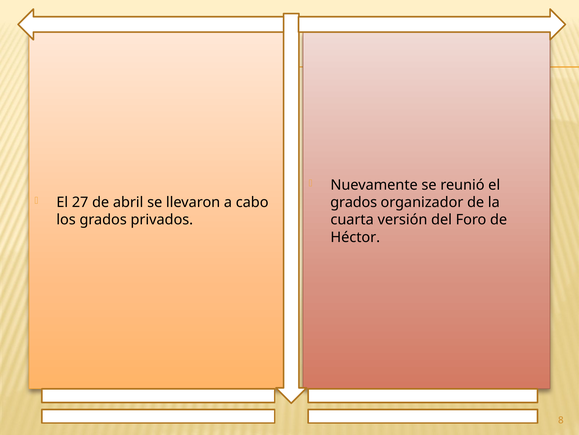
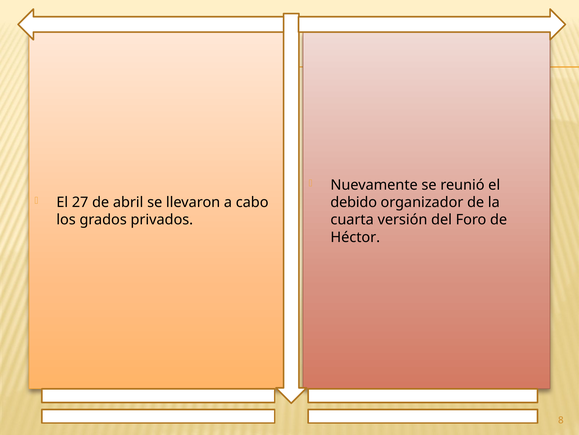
grados at (354, 202): grados -> debido
